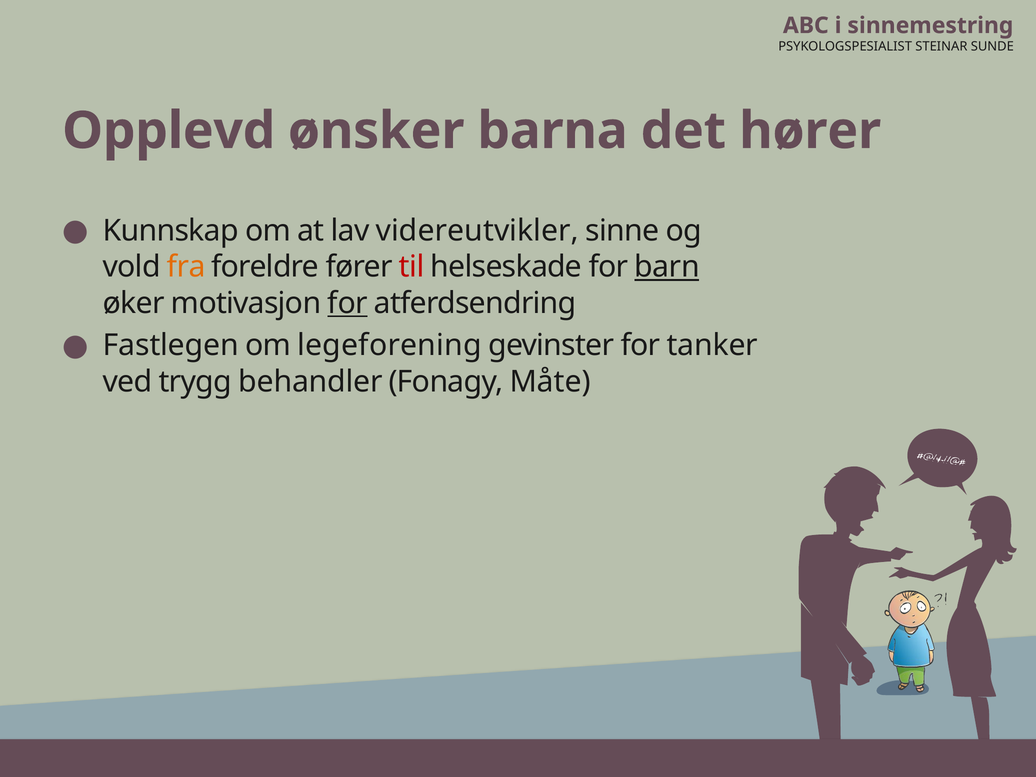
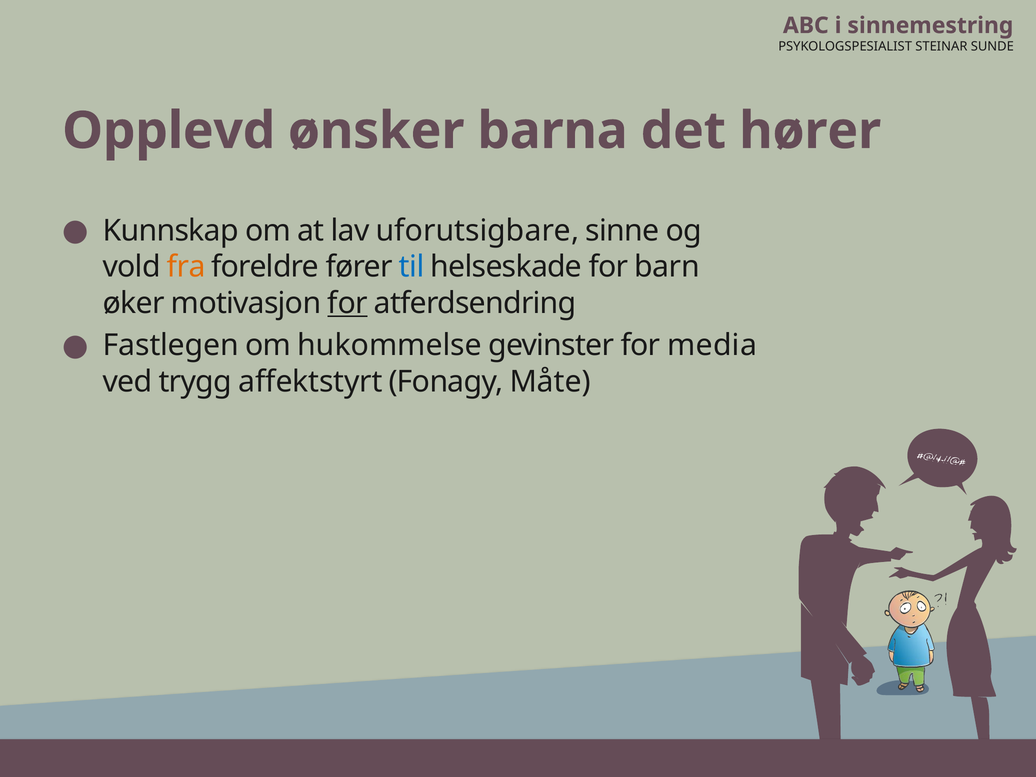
videreutvikler: videreutvikler -> uforutsigbare
til colour: red -> blue
barn underline: present -> none
legeforening: legeforening -> hukommelse
tanker: tanker -> media
behandler: behandler -> affektstyrt
